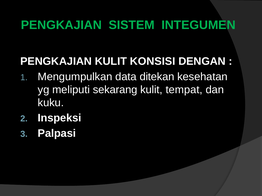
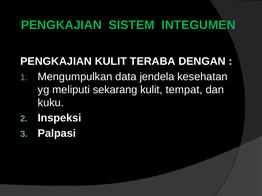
KONSISI: KONSISI -> TERABA
ditekan: ditekan -> jendela
